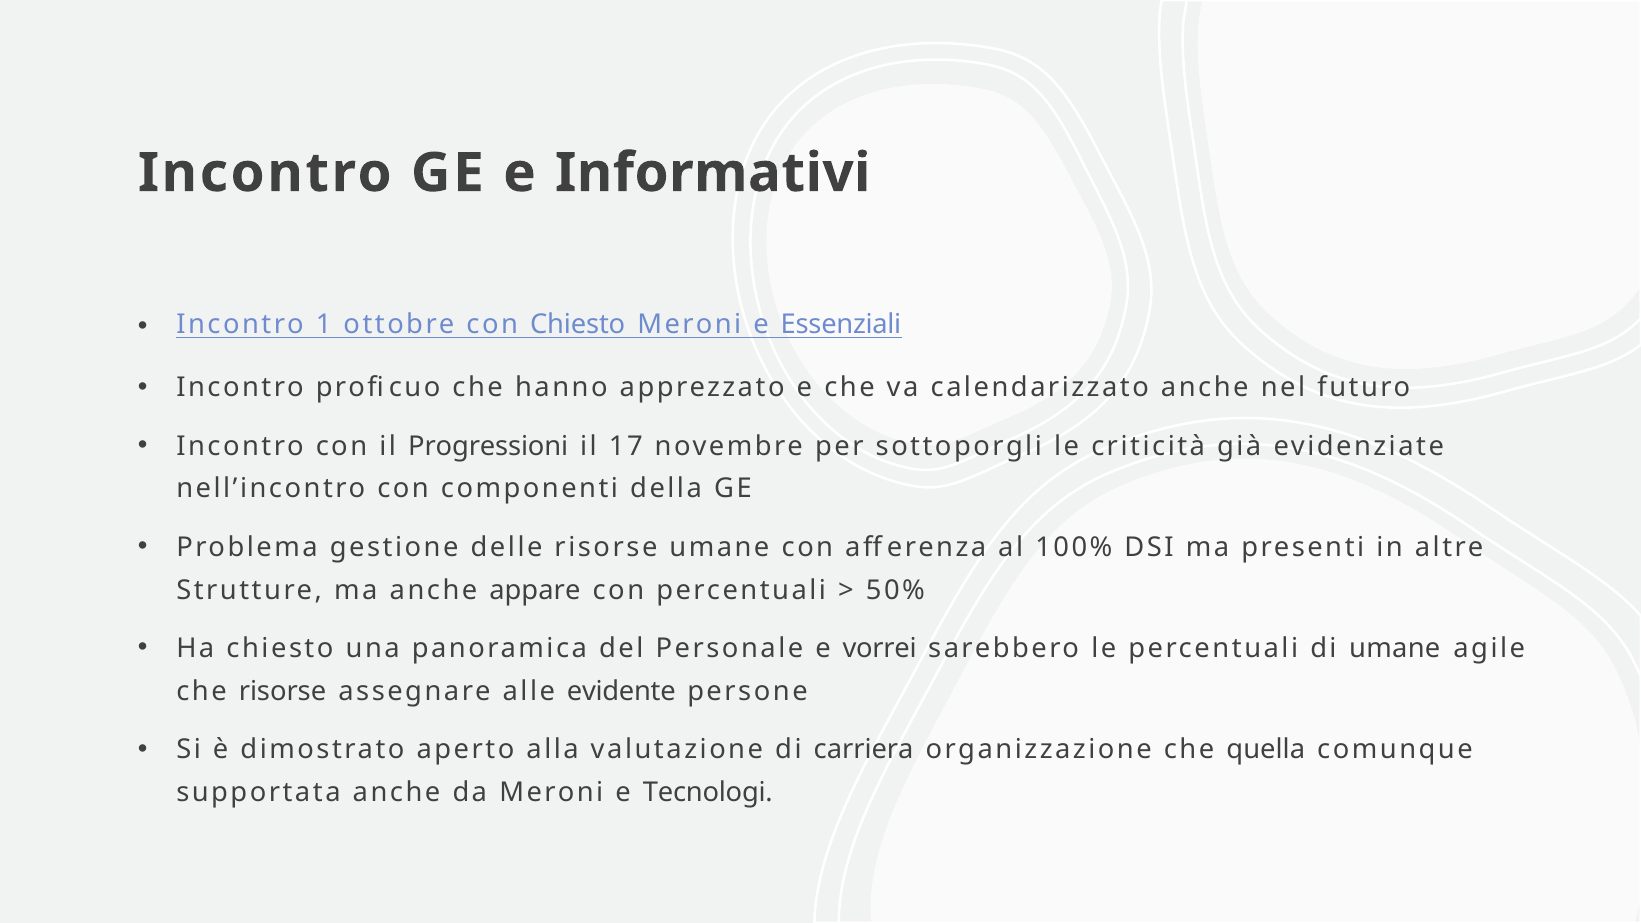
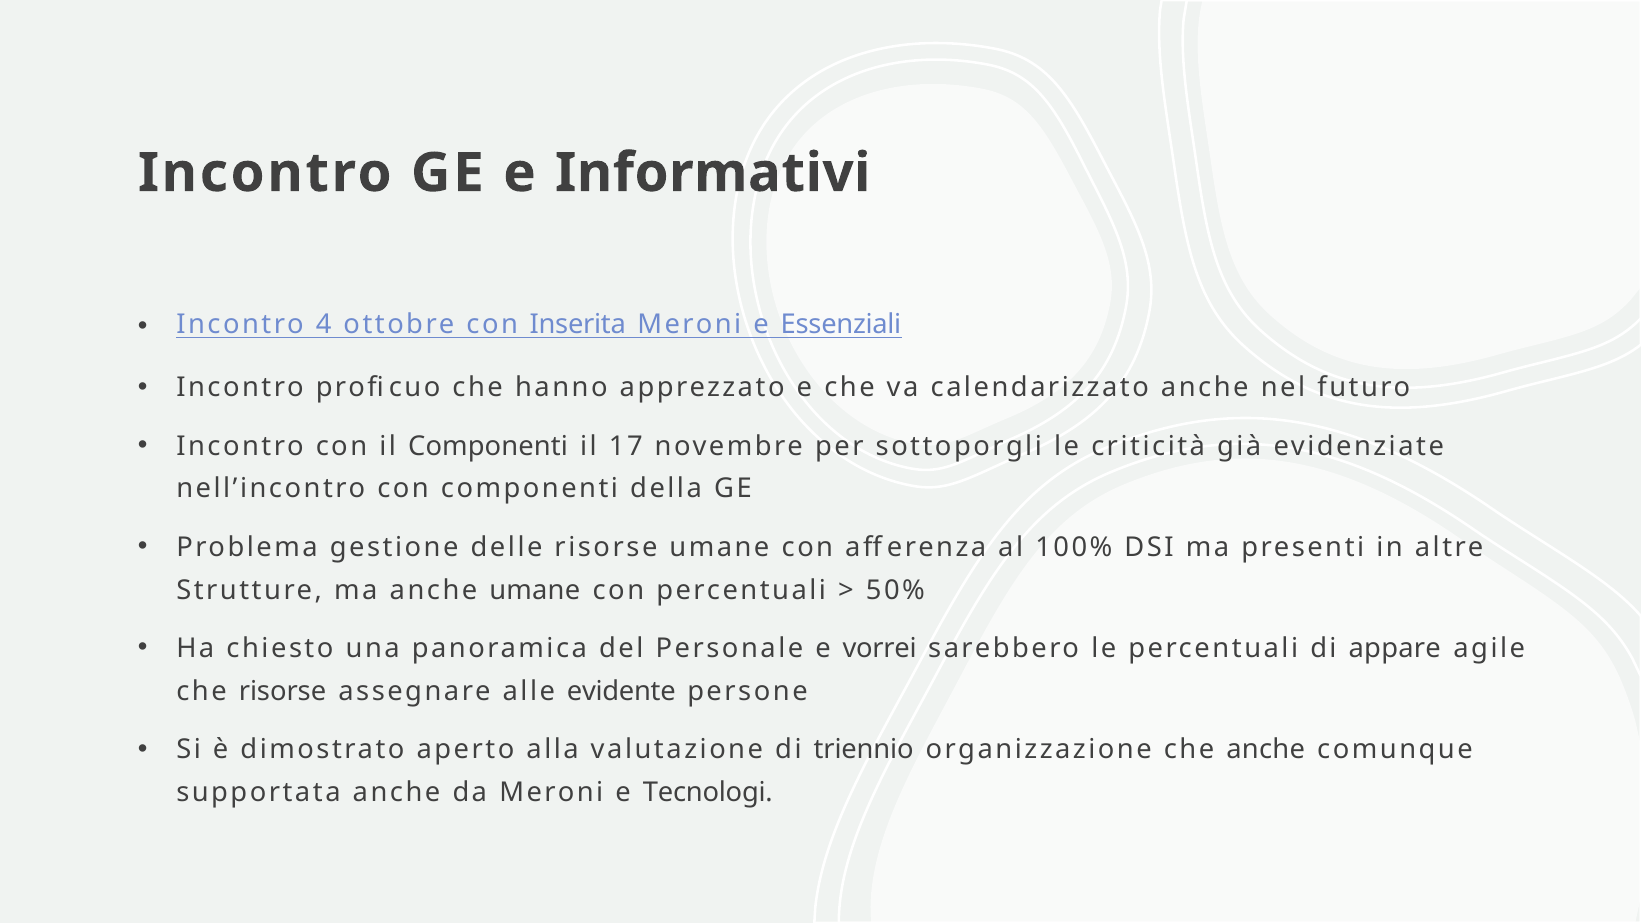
1: 1 -> 4
con Chiesto: Chiesto -> Inserita
il Progressioni: Progressioni -> Componenti
anche appare: appare -> umane
di umane: umane -> appare
carriera: carriera -> triennio
che quella: quella -> anche
